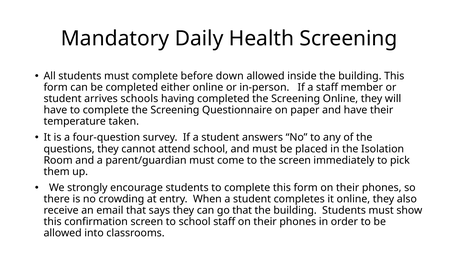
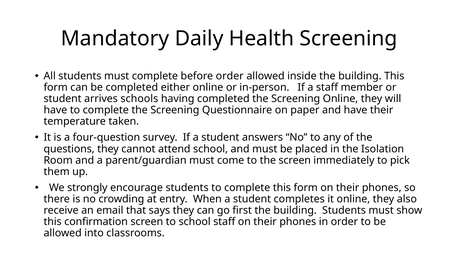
before down: down -> order
go that: that -> first
